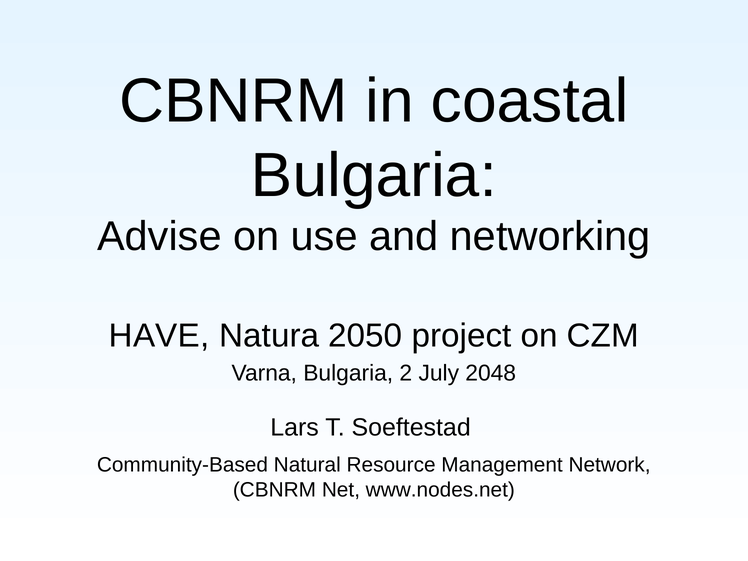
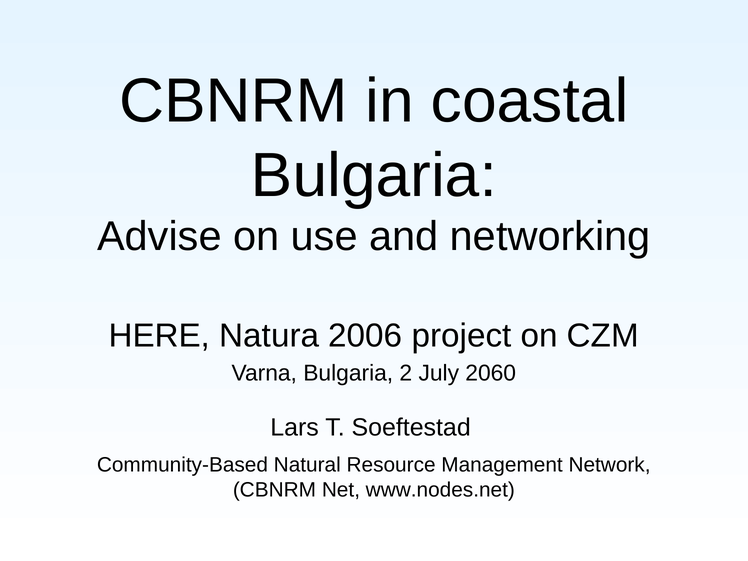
HAVE: HAVE -> HERE
2050: 2050 -> 2006
2048: 2048 -> 2060
